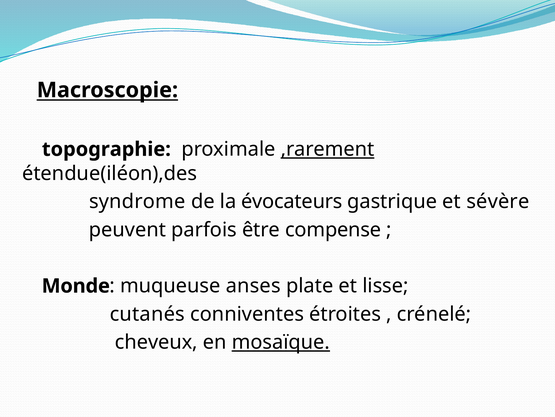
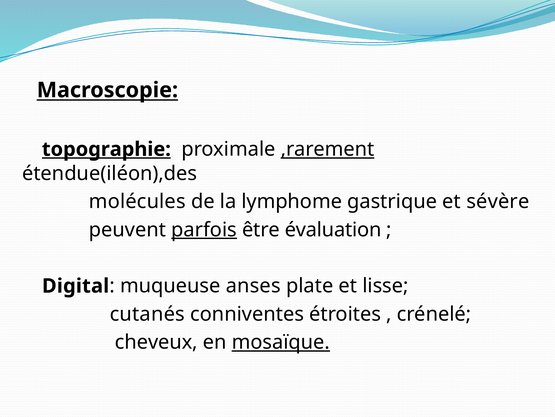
topographie underline: none -> present
syndrome: syndrome -> molécules
évocateurs: évocateurs -> lymphome
parfois underline: none -> present
compense: compense -> évaluation
Monde: Monde -> Digital
